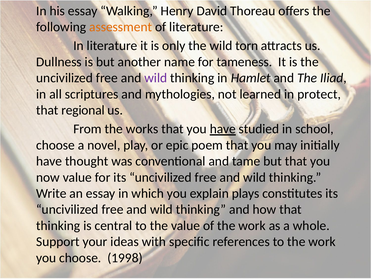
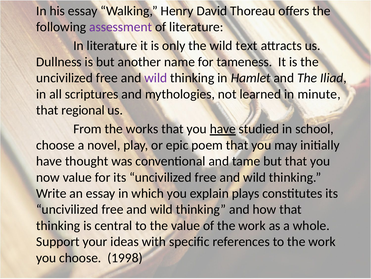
assessment colour: orange -> purple
torn: torn -> text
protect: protect -> minute
